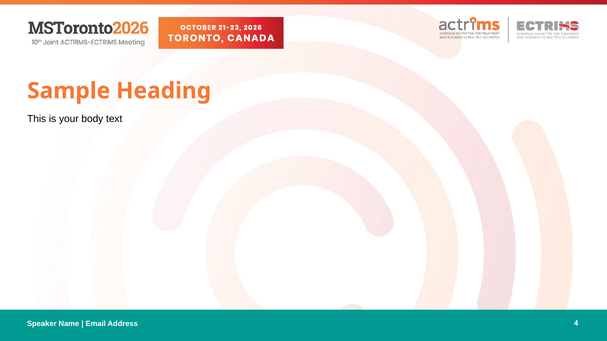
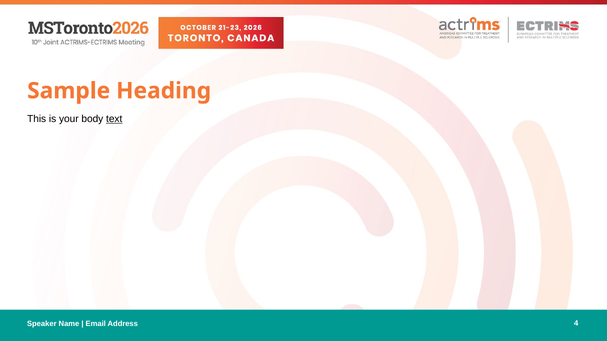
text underline: none -> present
